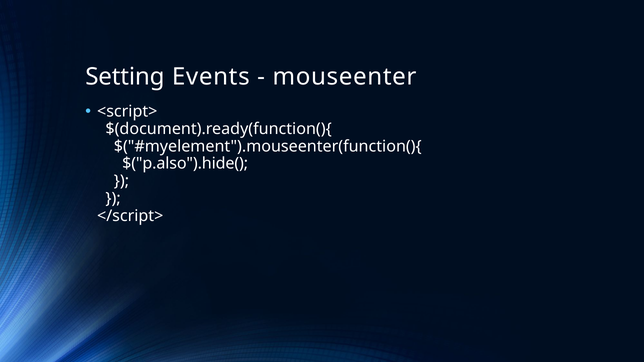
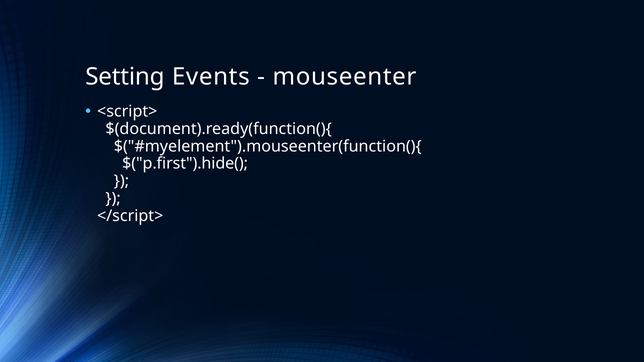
$("p.also").hide(: $("p.also").hide( -> $("p.first").hide(
